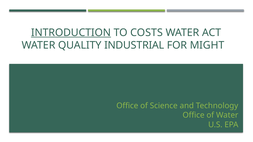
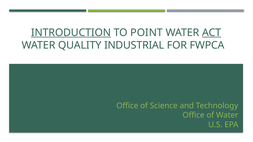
COSTS: COSTS -> POINT
ACT underline: none -> present
MIGHT: MIGHT -> FWPCA
